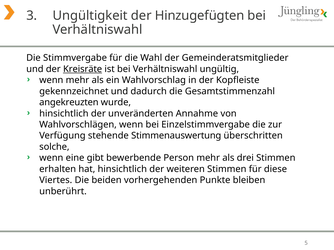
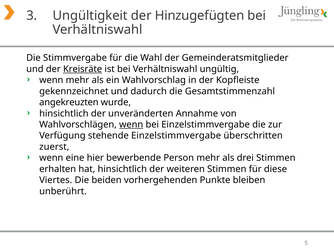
wenn at (131, 125) underline: none -> present
stehende Stimmenauswertung: Stimmenauswertung -> Einzelstimmvergabe
solche: solche -> zuerst
gibt: gibt -> hier
